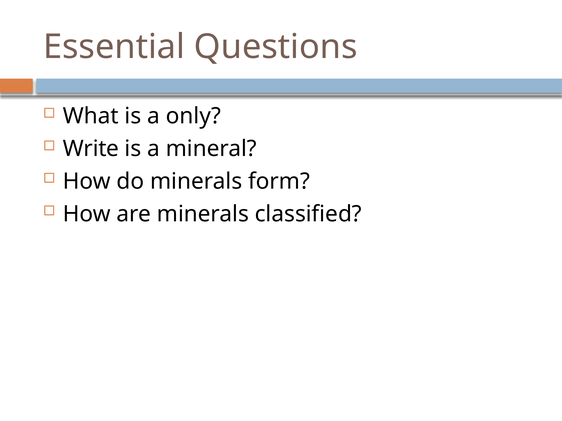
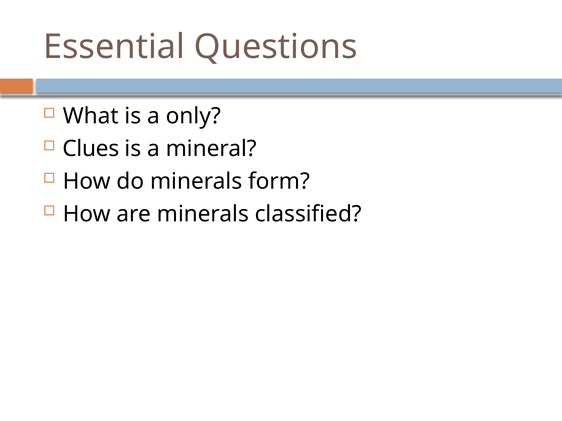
Write: Write -> Clues
